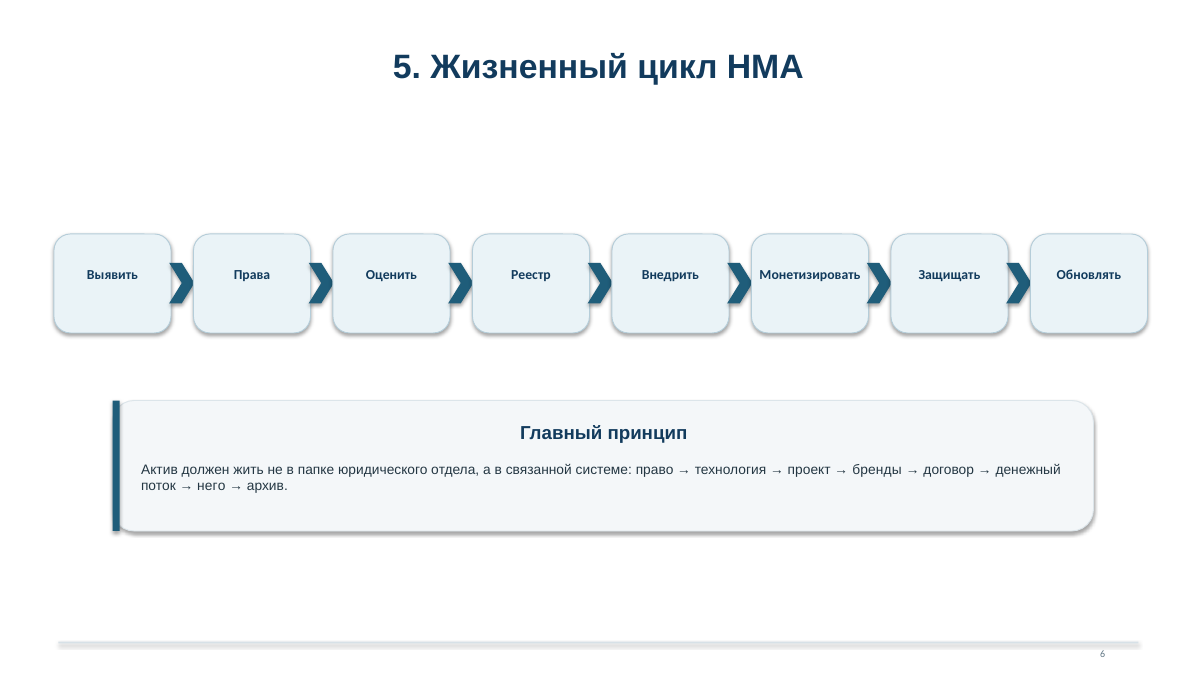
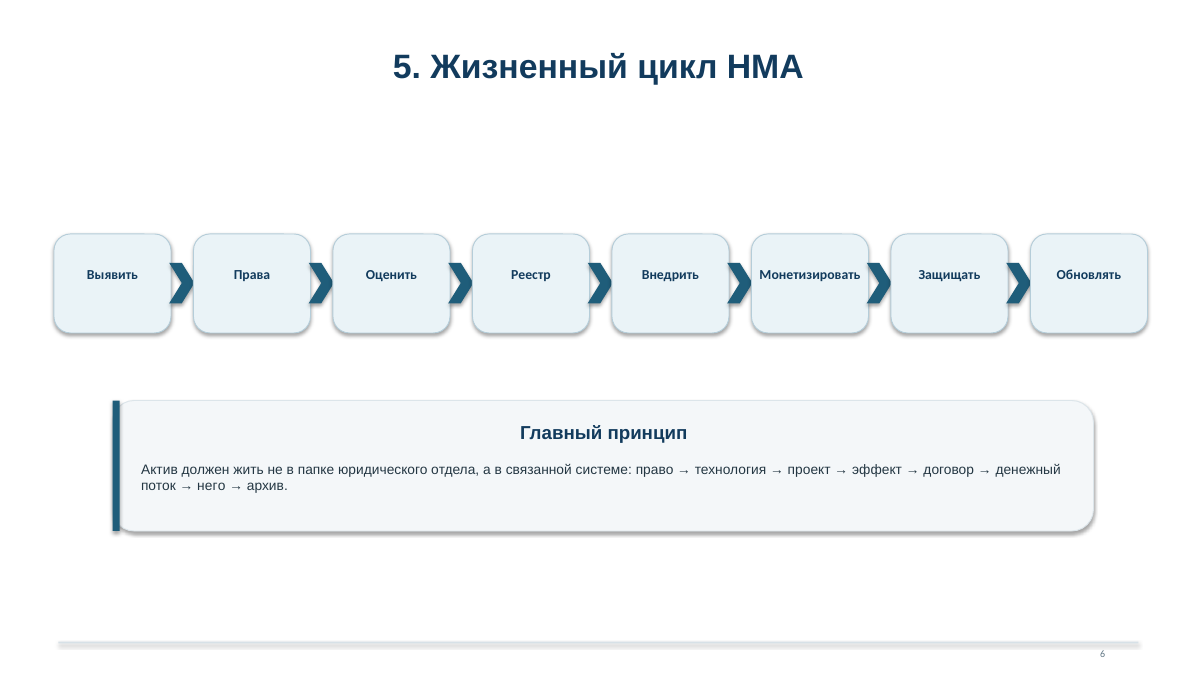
бренды: бренды -> эффект
